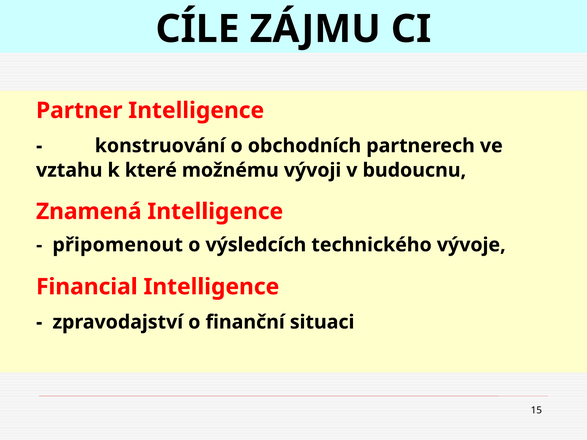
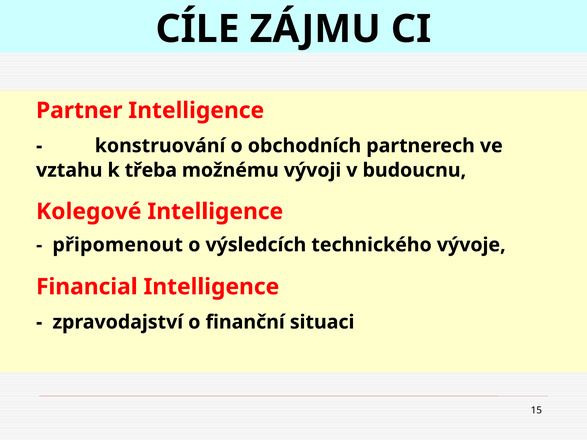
které: které -> třeba
Znamená: Znamená -> Kolegové
